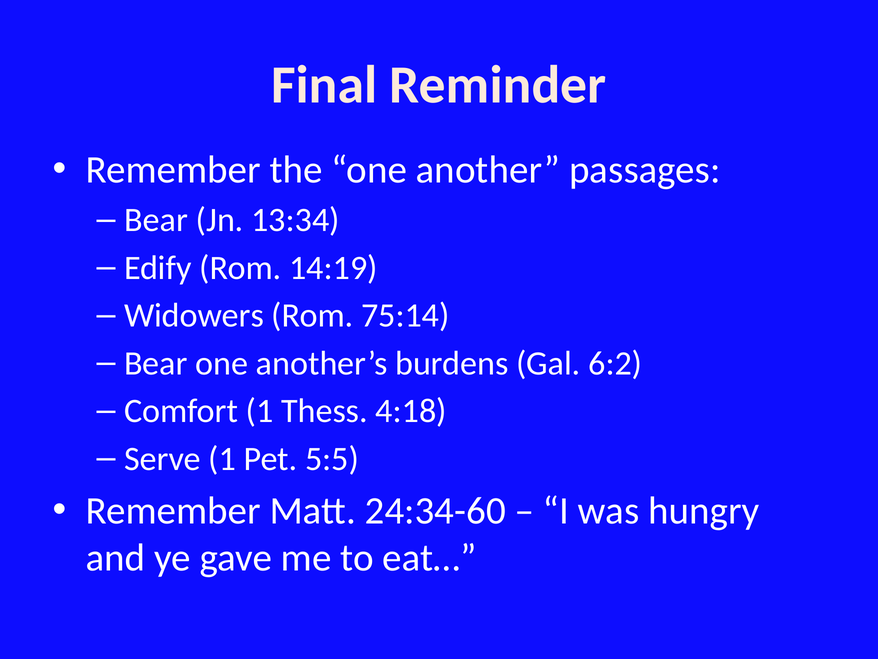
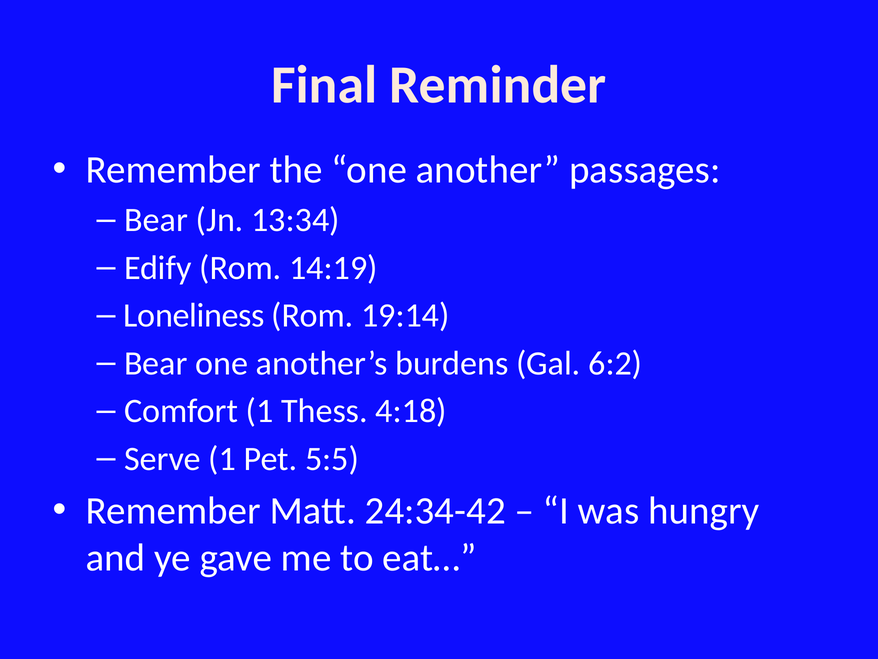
Widowers: Widowers -> Loneliness
75:14: 75:14 -> 19:14
24:34-60: 24:34-60 -> 24:34-42
